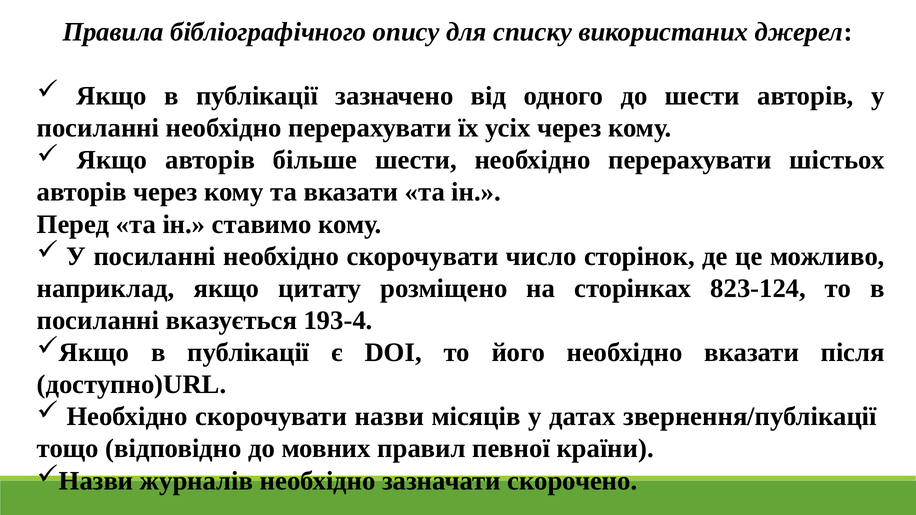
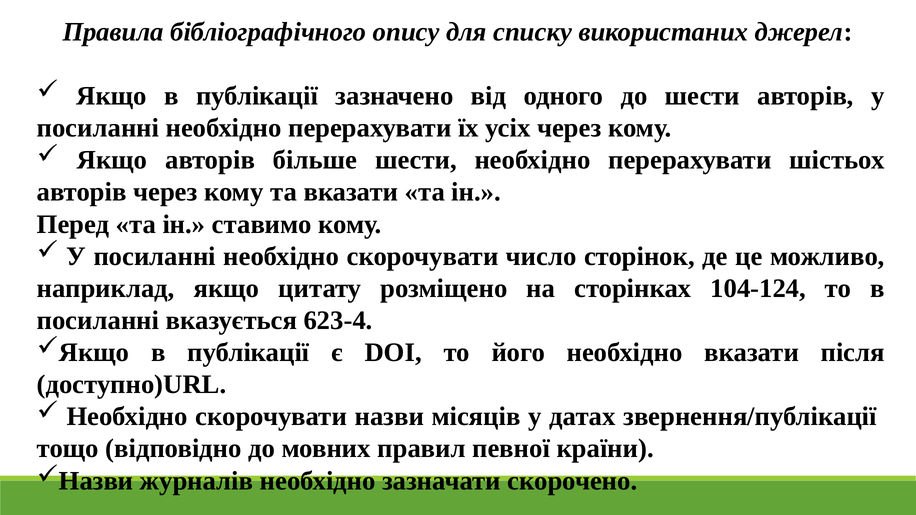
823-124: 823-124 -> 104-124
193-4: 193-4 -> 623-4
